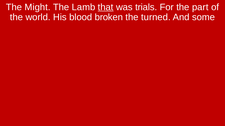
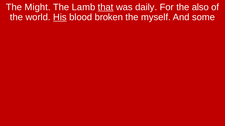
trials: trials -> daily
part: part -> also
His underline: none -> present
turned: turned -> myself
